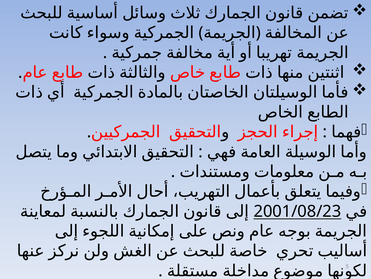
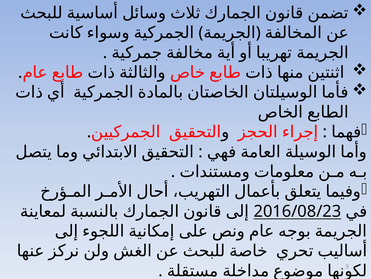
2001/08/23: 2001/08/23 -> 2016/08/23
